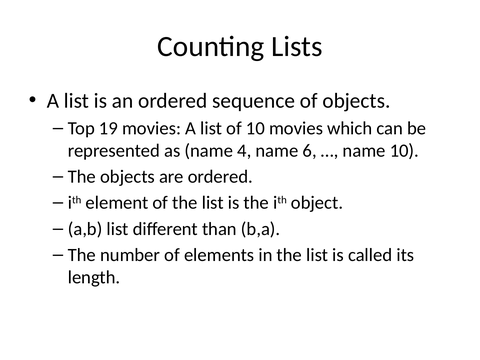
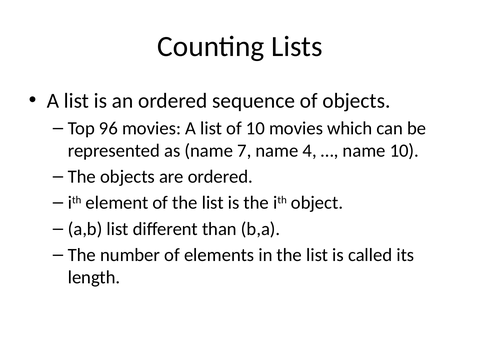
19: 19 -> 96
4: 4 -> 7
6: 6 -> 4
